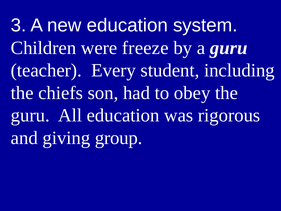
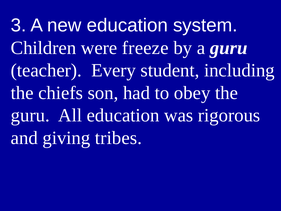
group: group -> tribes
